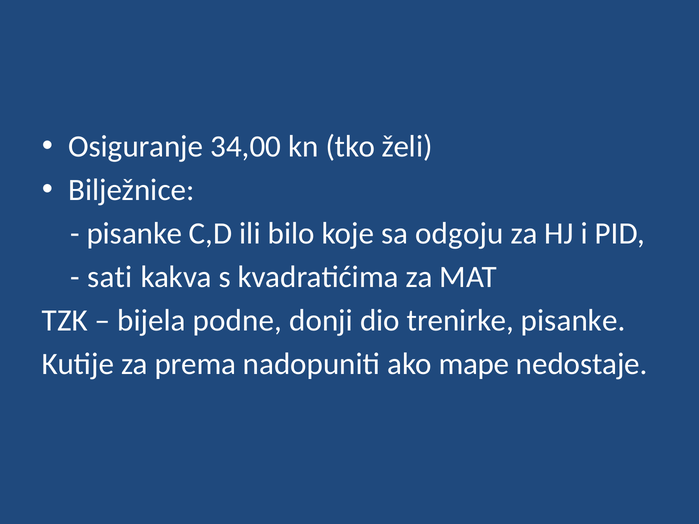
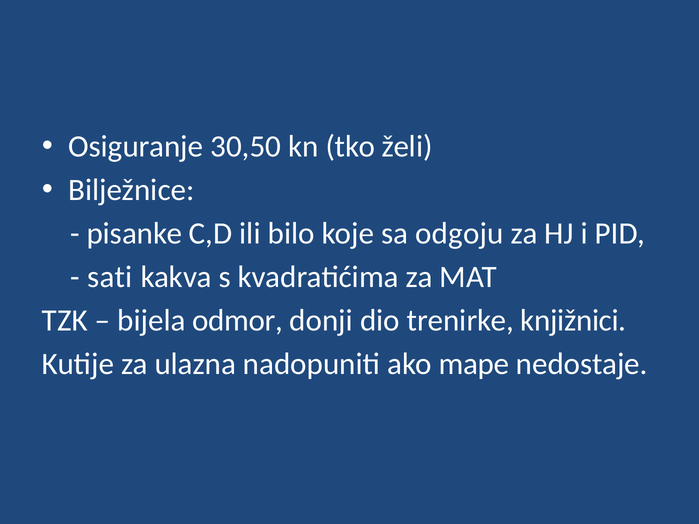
34,00: 34,00 -> 30,50
podne: podne -> odmor
trenirke pisanke: pisanke -> knjižnici
prema: prema -> ulazna
